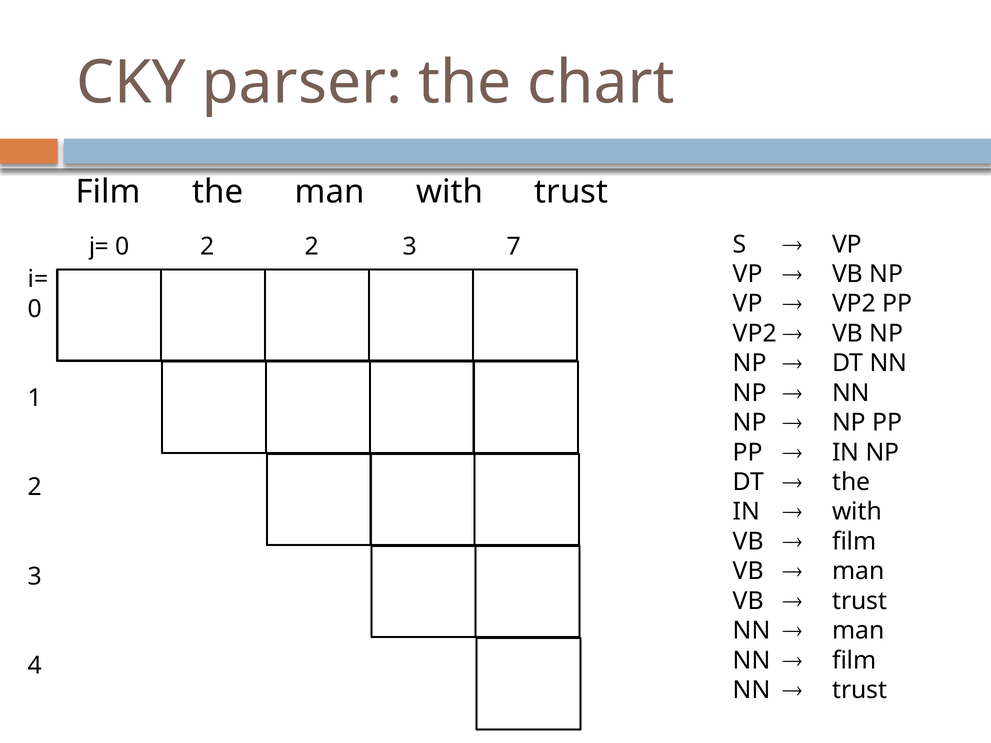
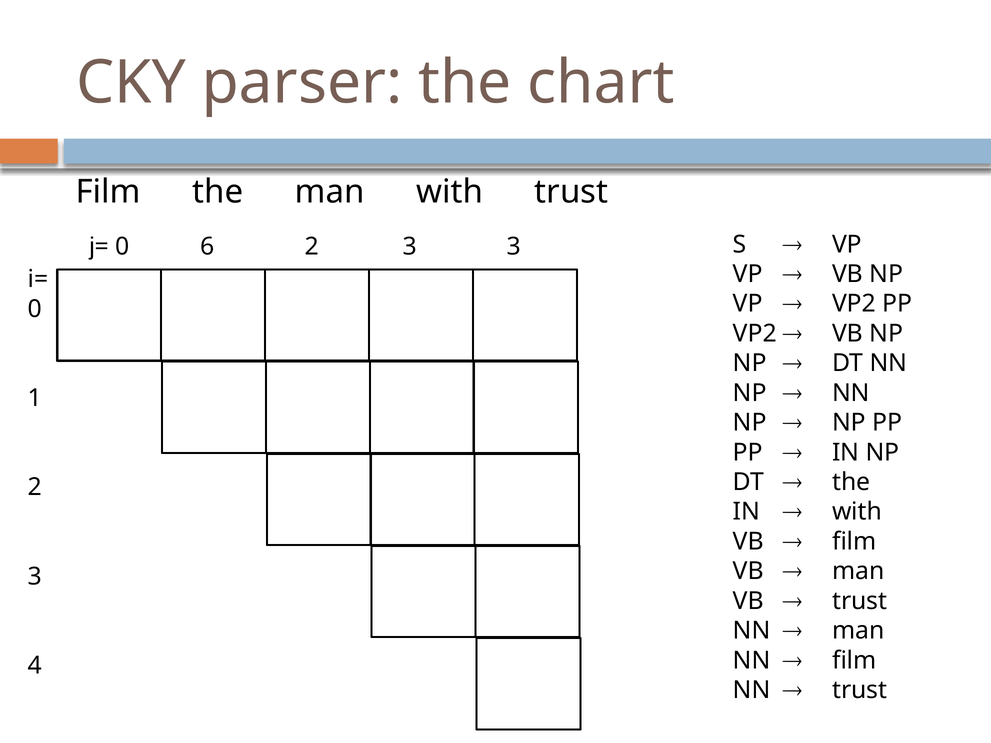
0 2: 2 -> 6
3 7: 7 -> 3
